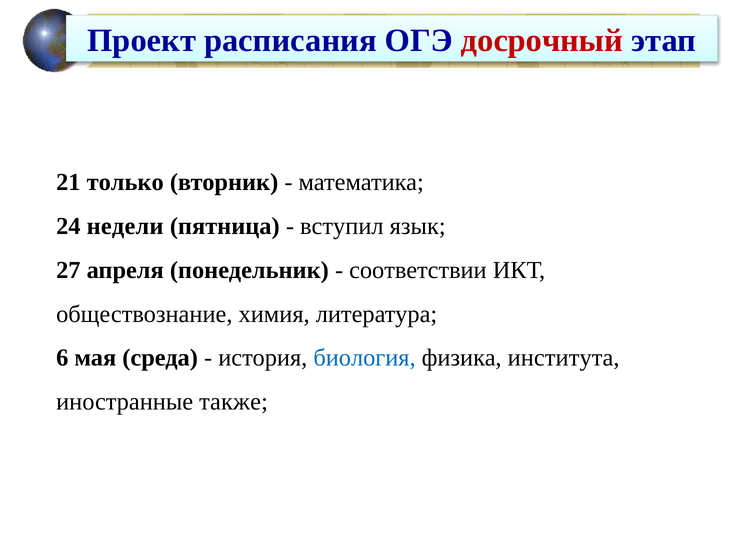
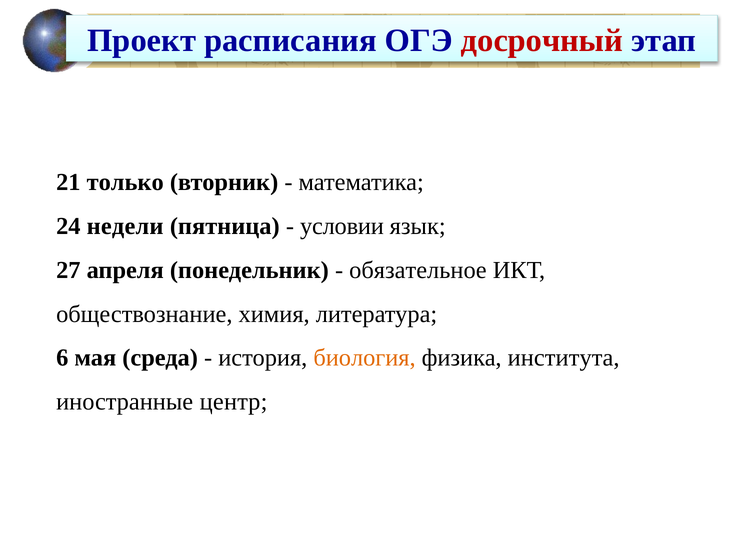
вступил: вступил -> условии
соответствии: соответствии -> обязательное
биология colour: blue -> orange
также: также -> центр
